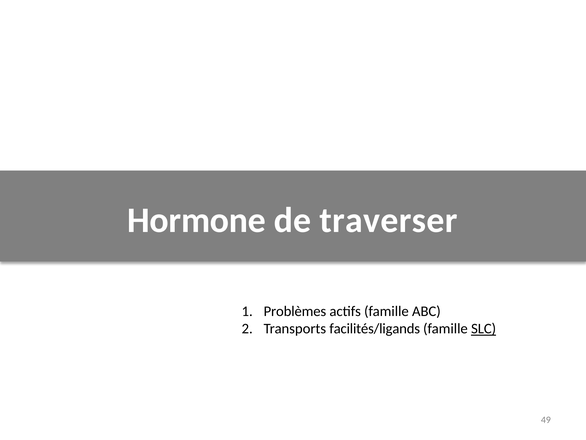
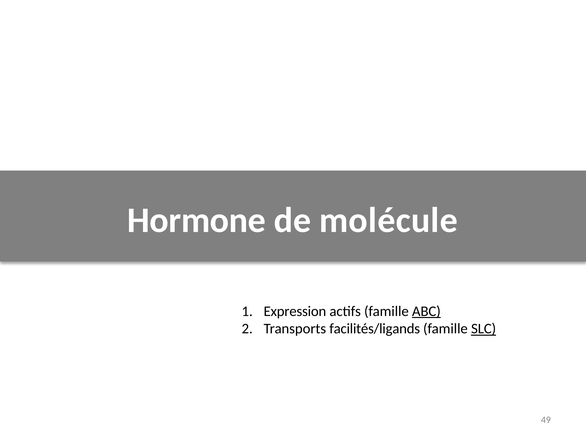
traverser: traverser -> molécule
Problèmes: Problèmes -> Expression
ABC underline: none -> present
